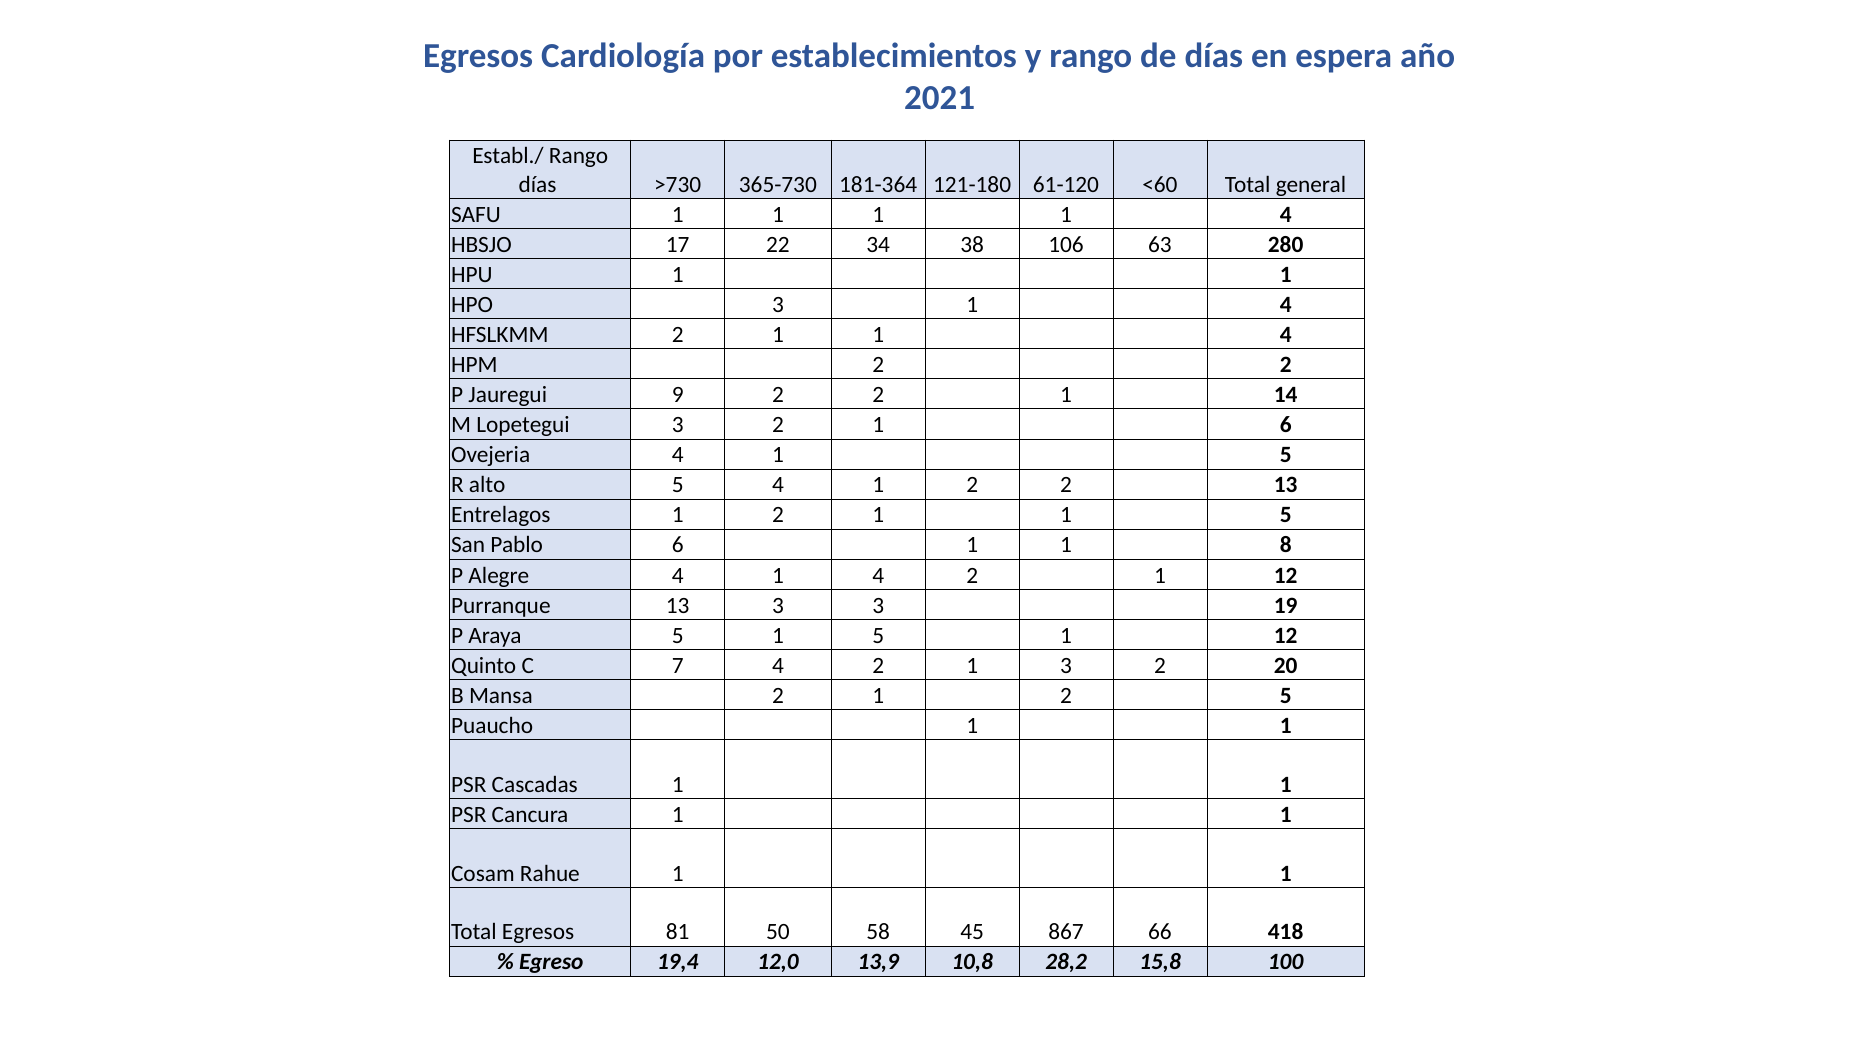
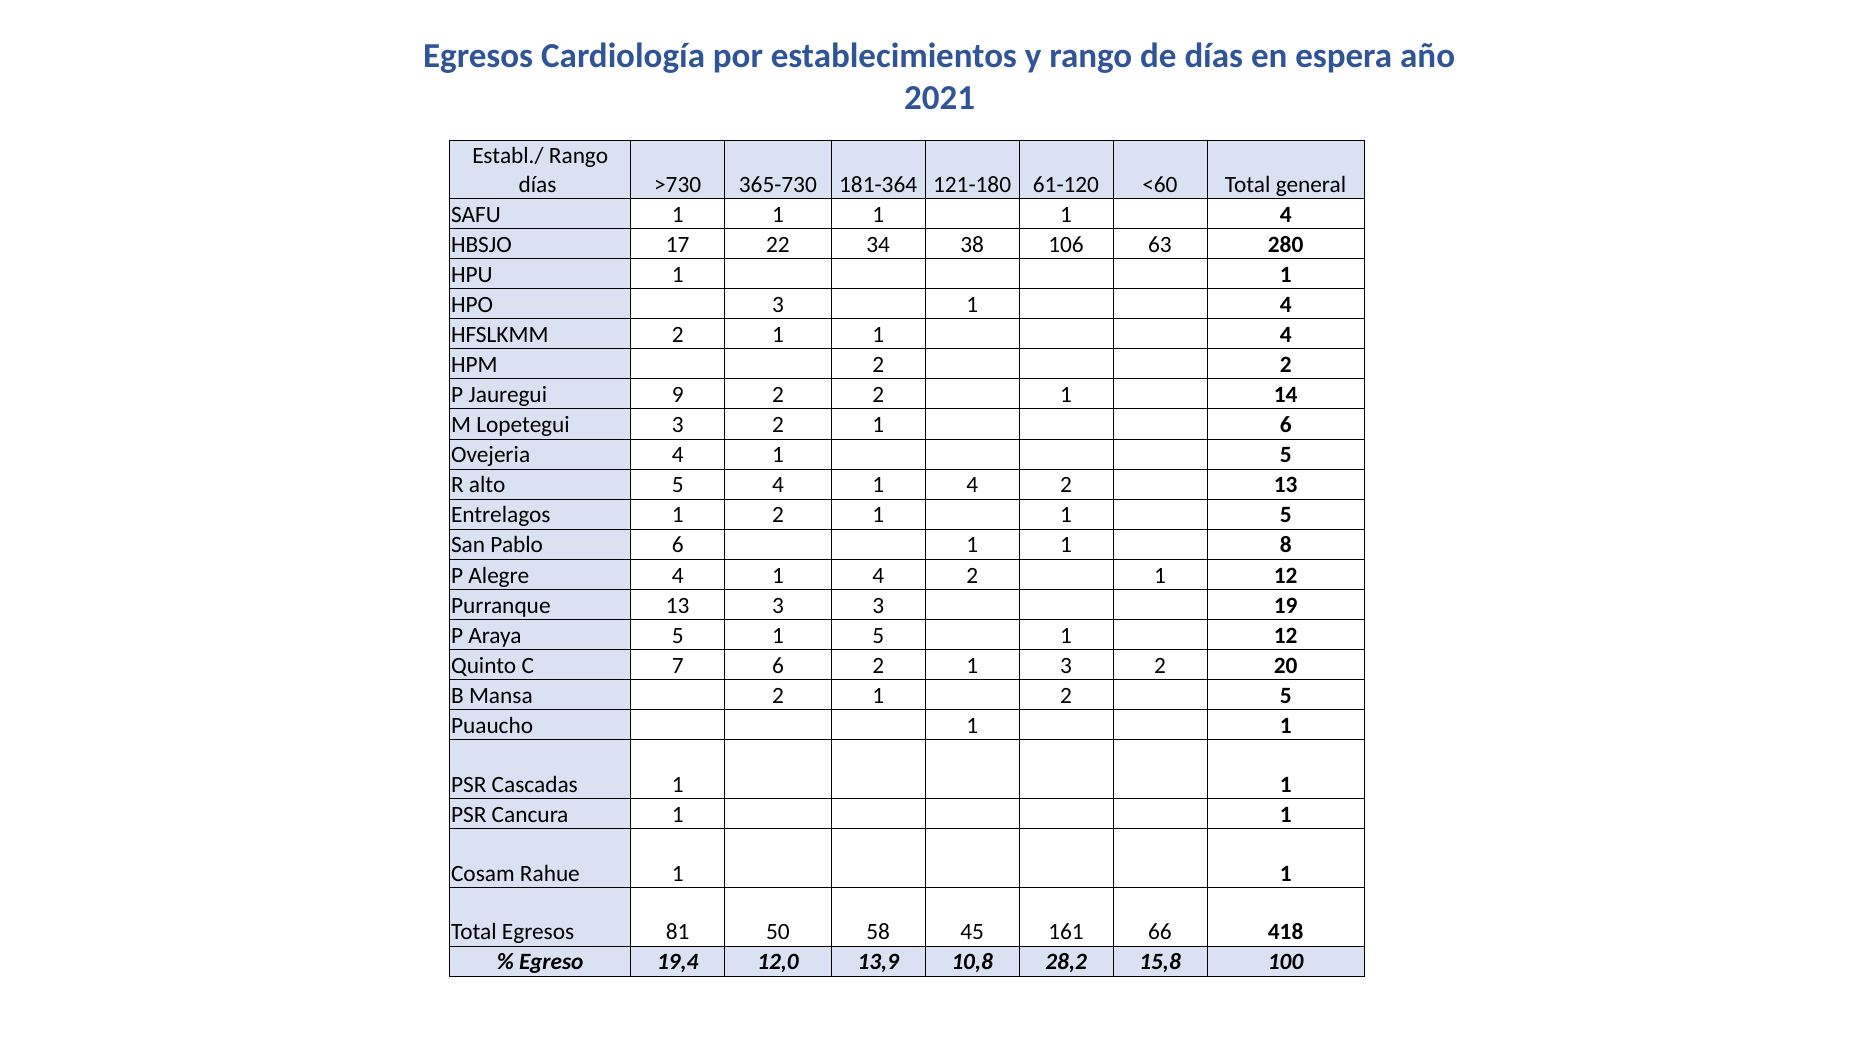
5 4 1 2: 2 -> 4
7 4: 4 -> 6
867: 867 -> 161
